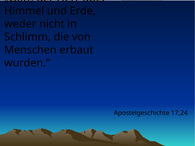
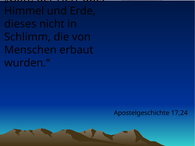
weder: weder -> dieses
